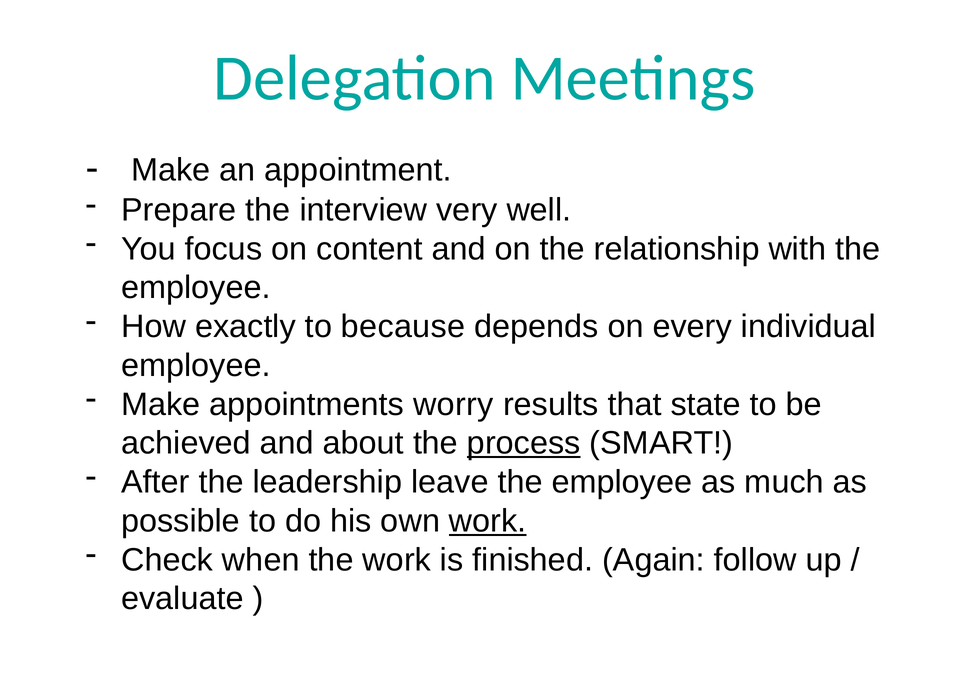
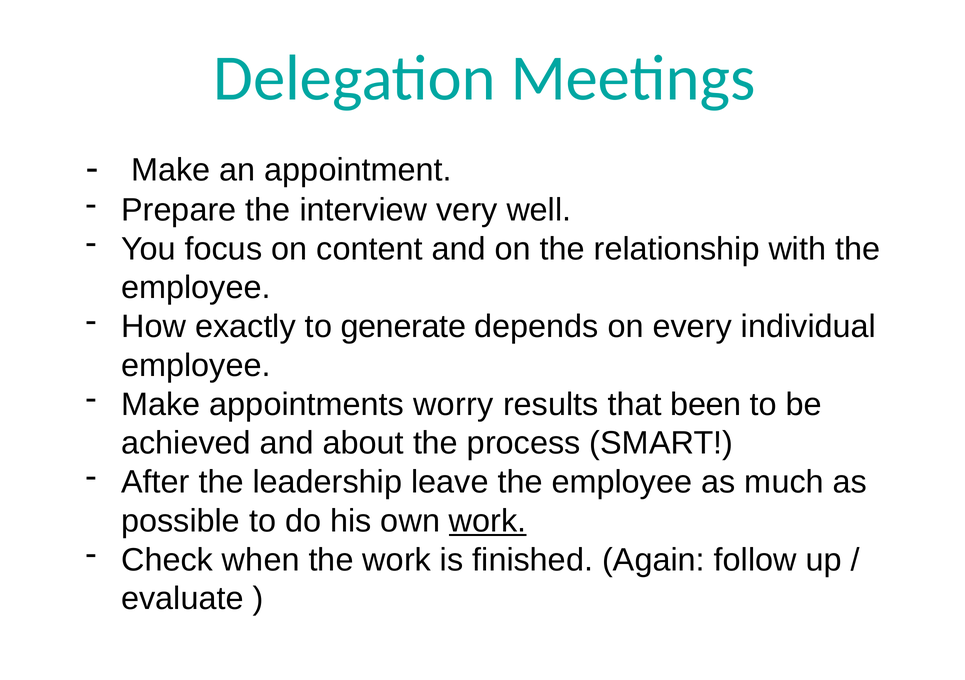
because: because -> generate
state: state -> been
process underline: present -> none
